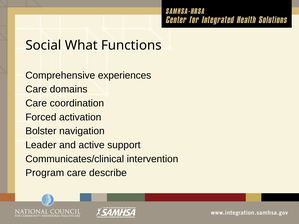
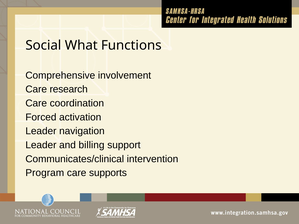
experiences: experiences -> involvement
domains: domains -> research
Bolster at (41, 131): Bolster -> Leader
active: active -> billing
describe: describe -> supports
